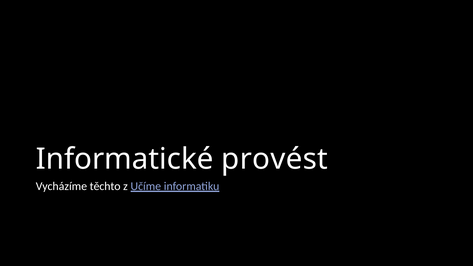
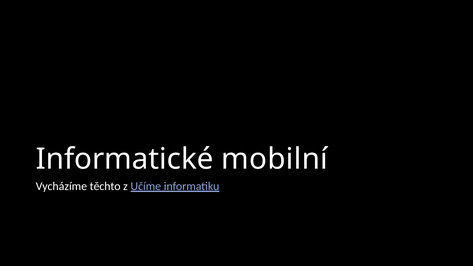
provést: provést -> mobilní
